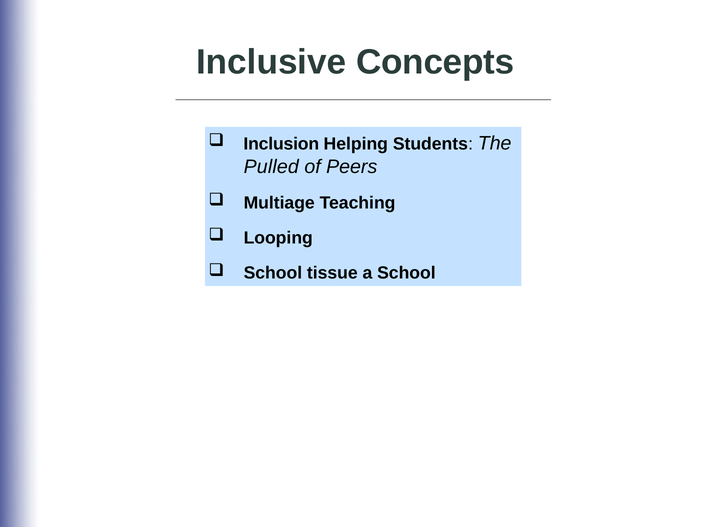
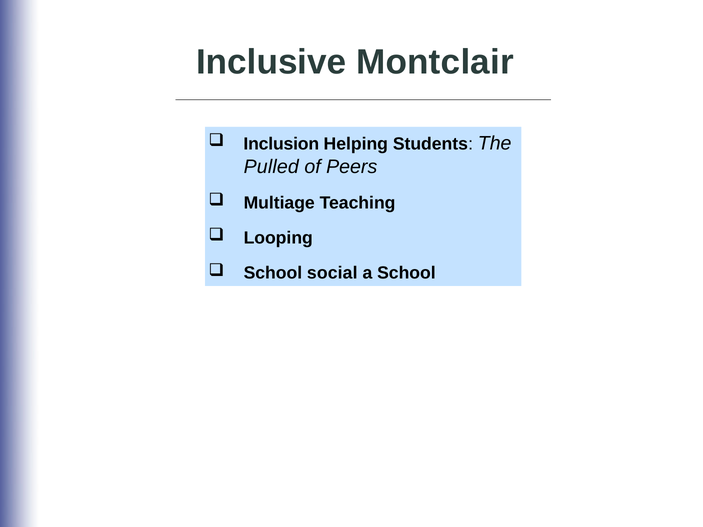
Concepts: Concepts -> Montclair
tissue: tissue -> social
